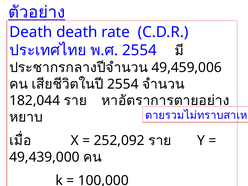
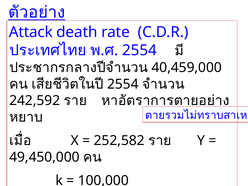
Death at (31, 32): Death -> Attack
49,459,006: 49,459,006 -> 40,459,000
182,044: 182,044 -> 242,592
252,092: 252,092 -> 252,582
49,439,000: 49,439,000 -> 49,450,000
